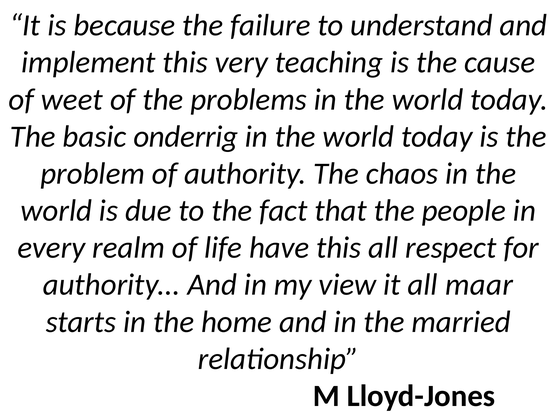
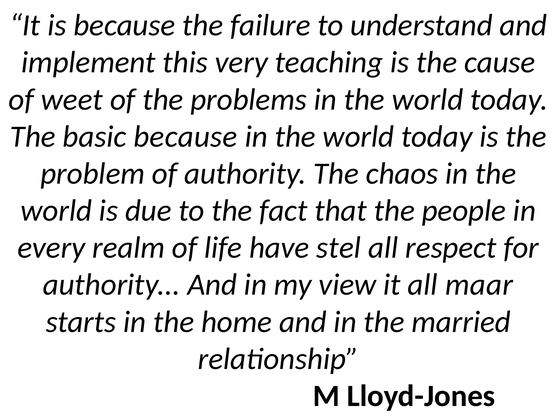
basic onderrig: onderrig -> because
have this: this -> stel
